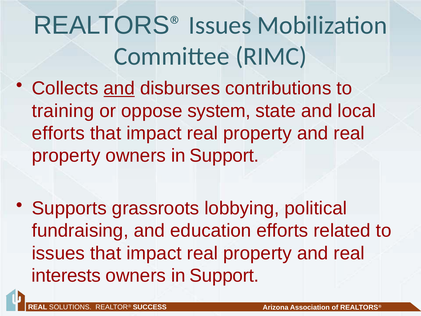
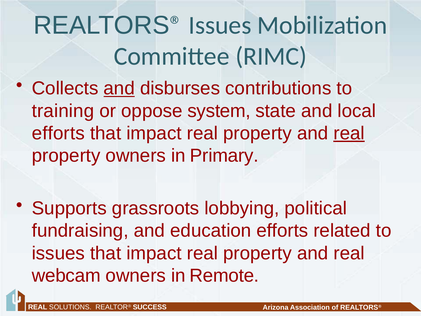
real at (349, 133) underline: none -> present
property owners in Support: Support -> Primary
interests: interests -> webcam
Support at (224, 275): Support -> Remote
